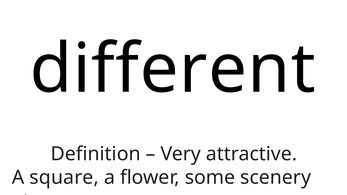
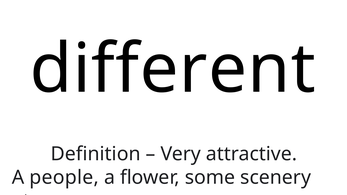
square: square -> people
